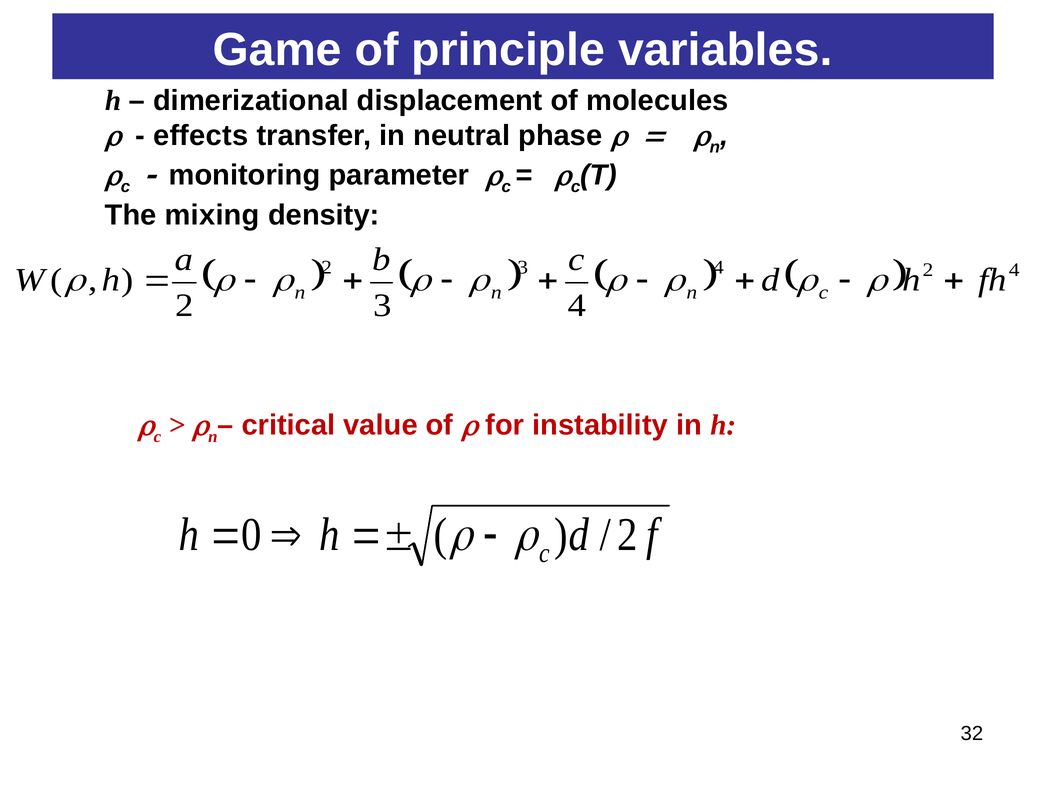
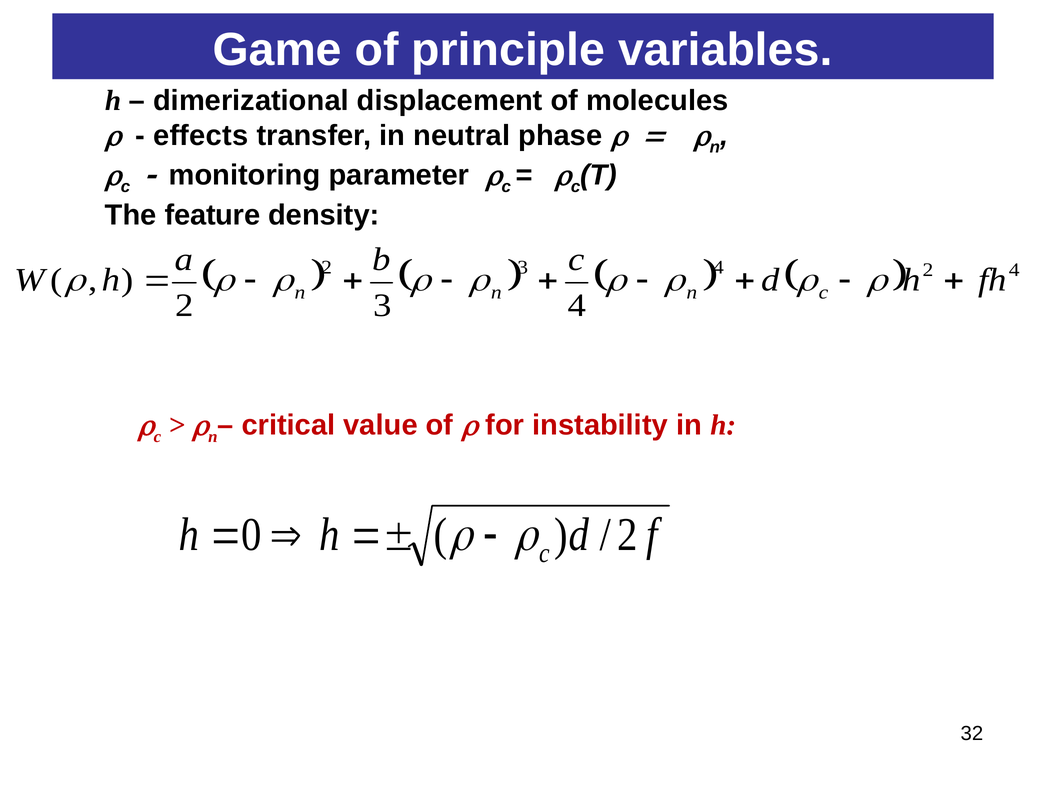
mixing: mixing -> feature
